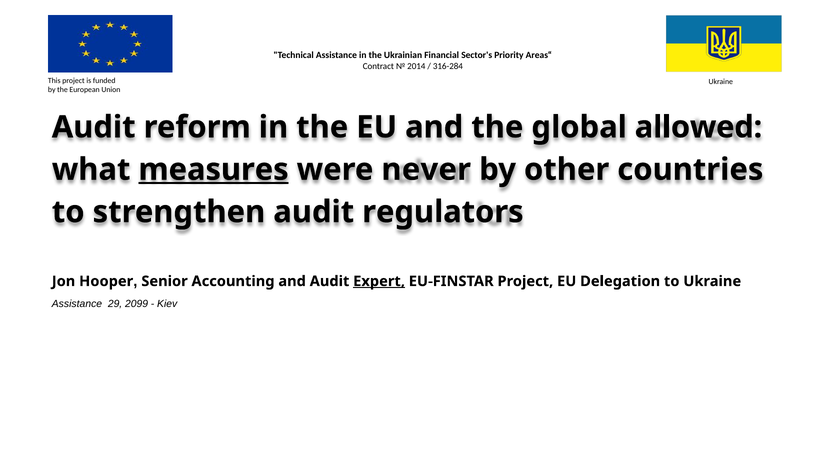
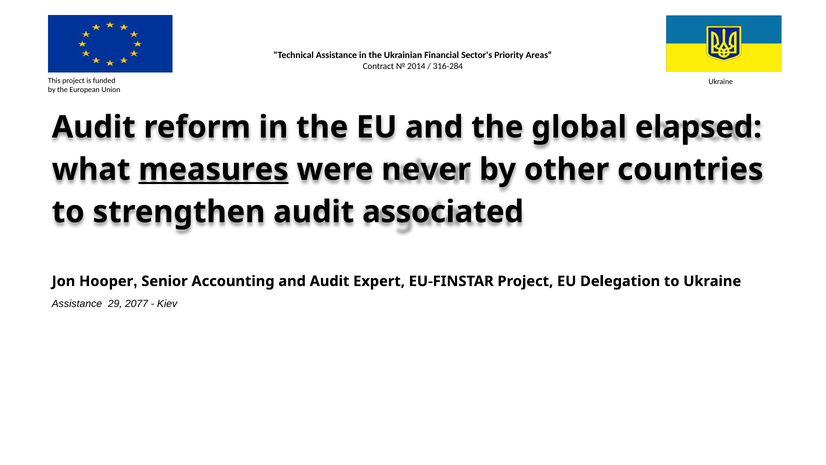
allowed: allowed -> elapsed
regulators: regulators -> associated
Expert underline: present -> none
2099: 2099 -> 2077
